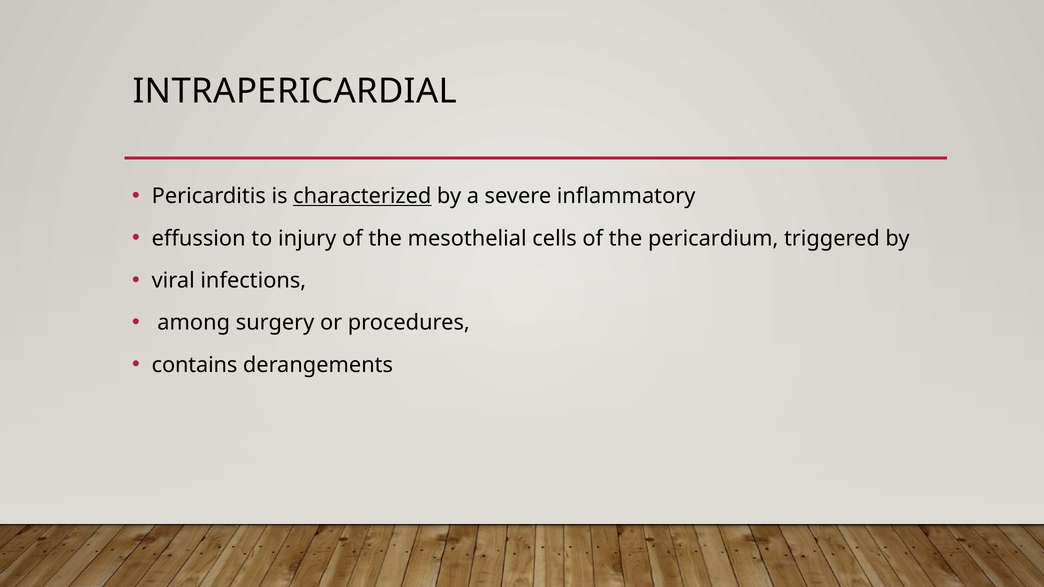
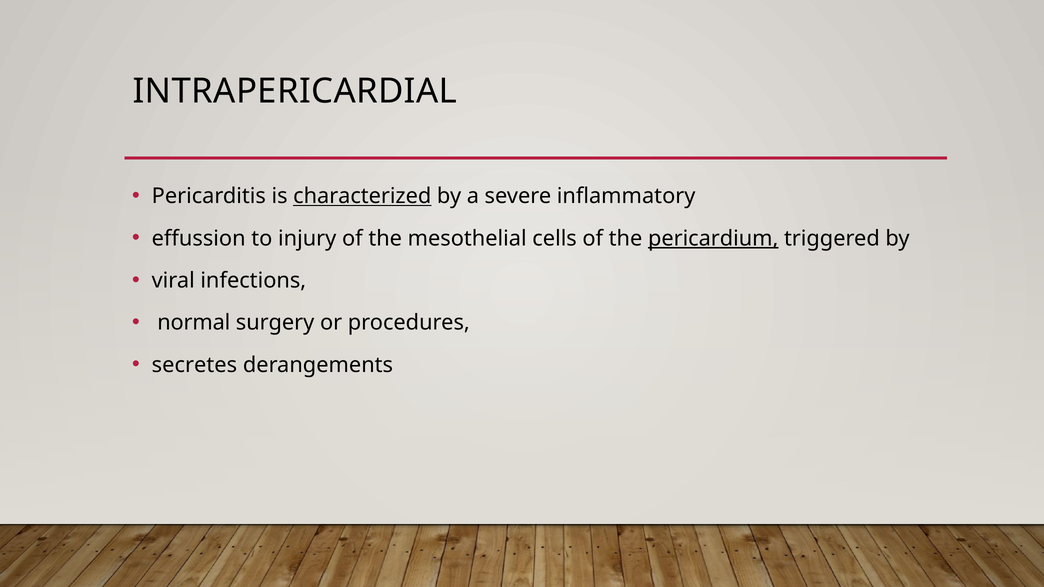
pericardium underline: none -> present
among: among -> normal
contains: contains -> secretes
